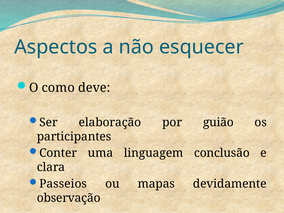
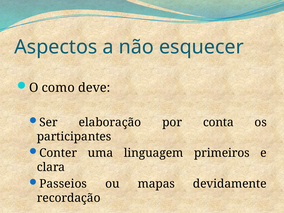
guião: guião -> conta
conclusão: conclusão -> primeiros
observação: observação -> recordação
